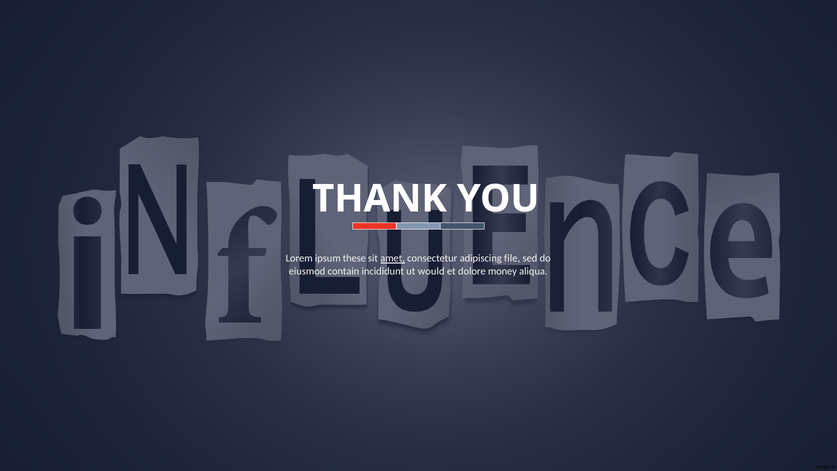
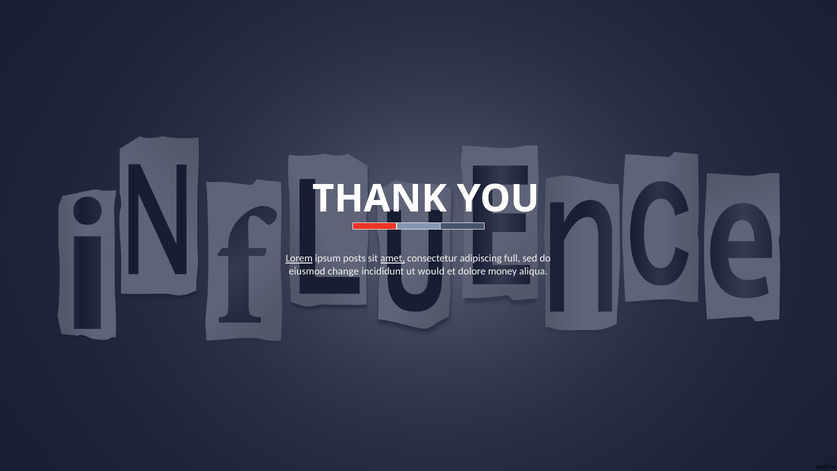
Lorem underline: none -> present
these: these -> posts
file: file -> full
contain: contain -> change
